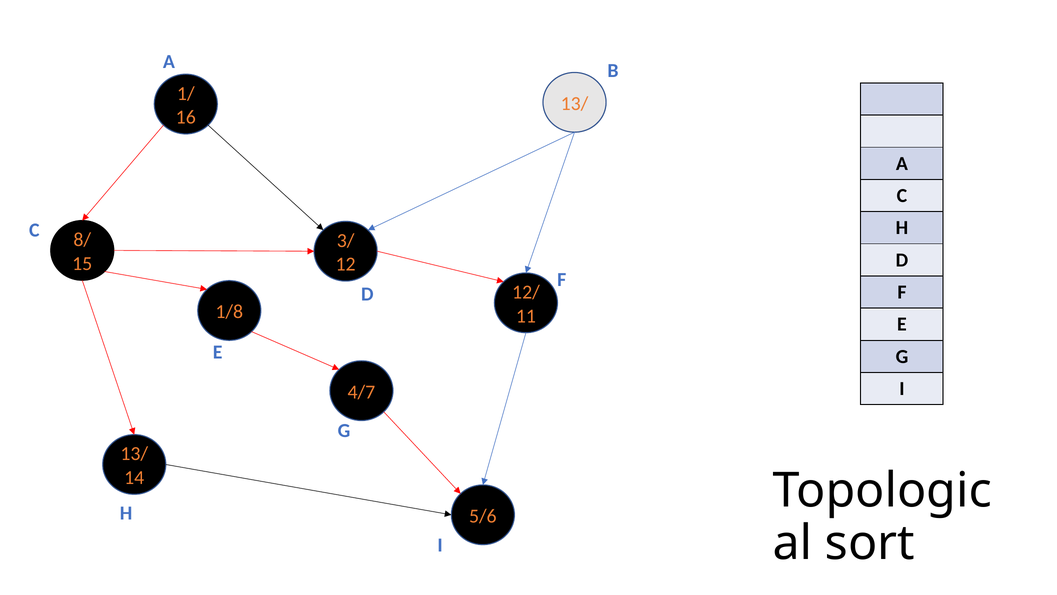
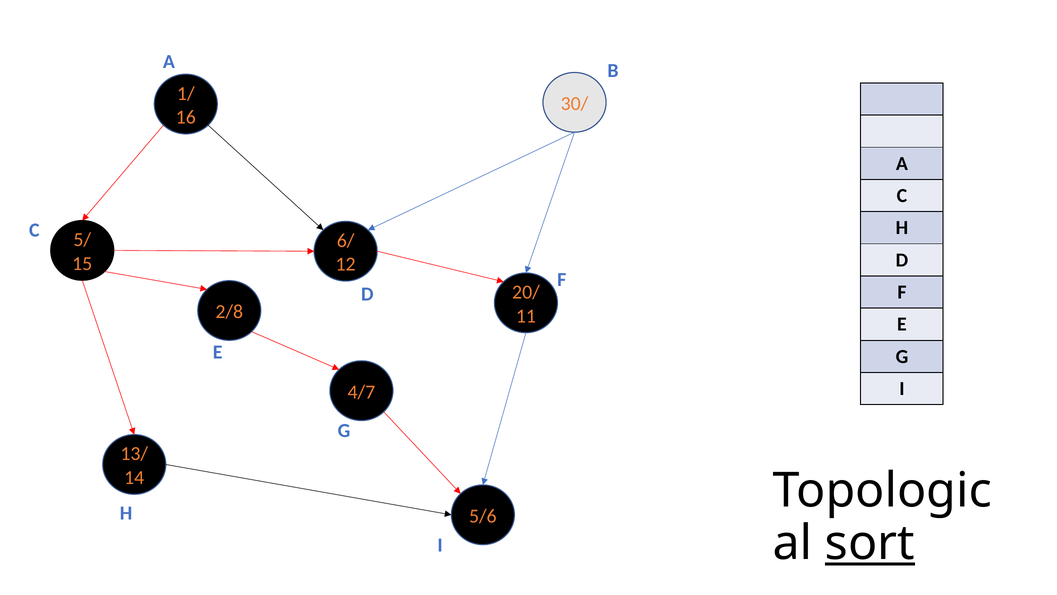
13/ at (575, 104): 13/ -> 30/
8/: 8/ -> 5/
3/: 3/ -> 6/
12/: 12/ -> 20/
1/8: 1/8 -> 2/8
sort underline: none -> present
